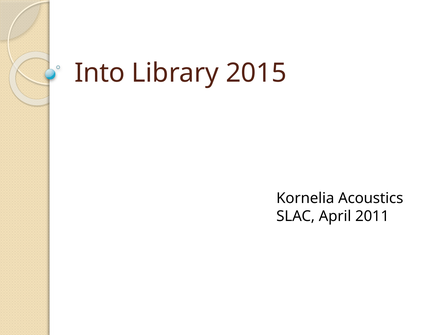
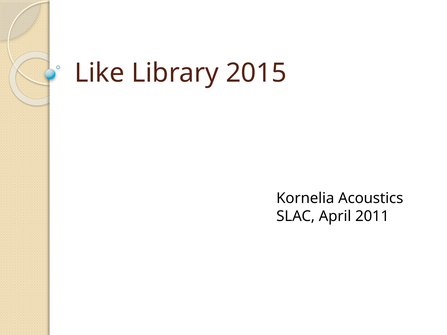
Into: Into -> Like
